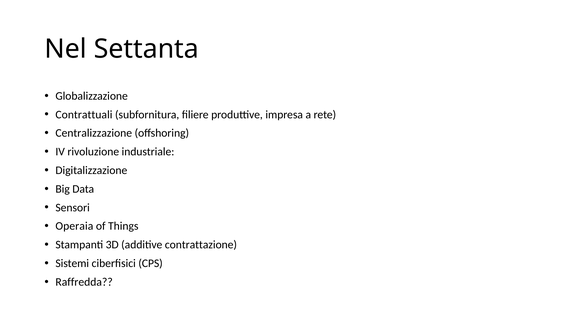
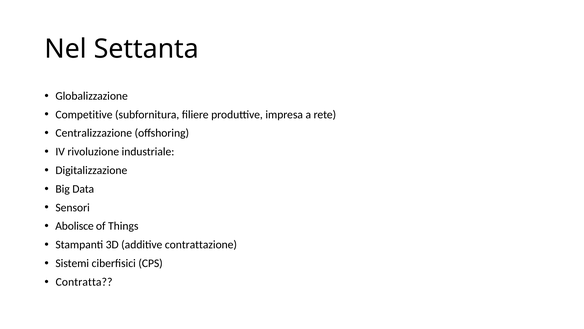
Contrattuali: Contrattuali -> Competitive
Operaia: Operaia -> Abolisce
Raffredda: Raffredda -> Contratta
